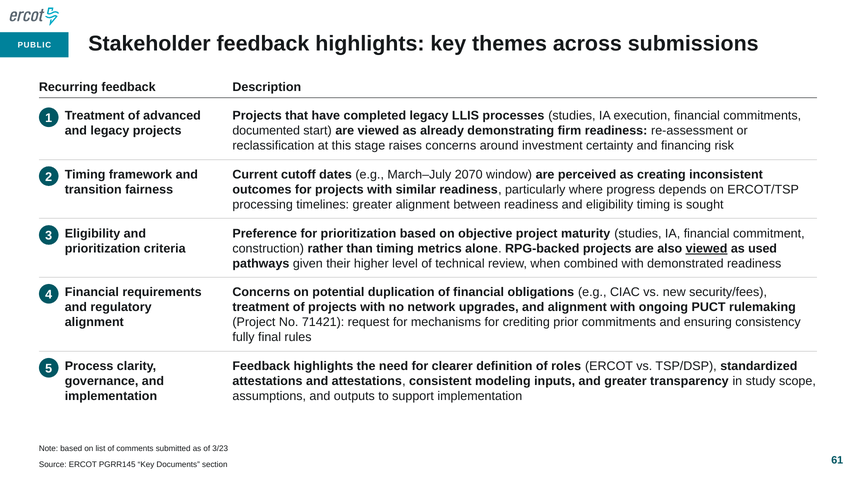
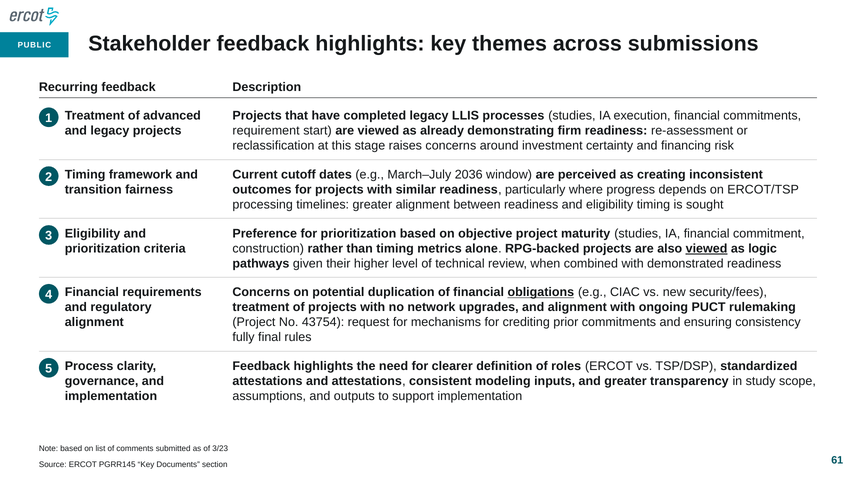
documented: documented -> requirement
2070: 2070 -> 2036
used: used -> logic
obligations underline: none -> present
71421: 71421 -> 43754
